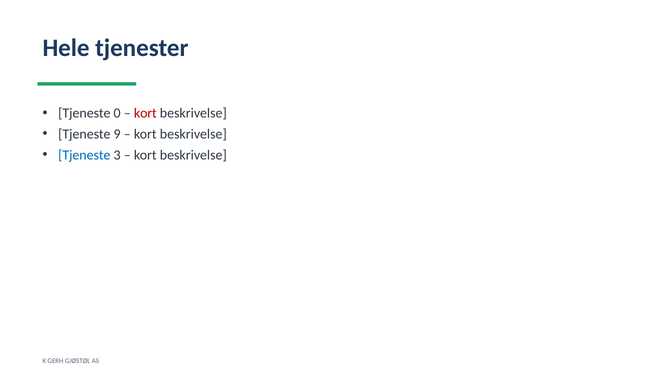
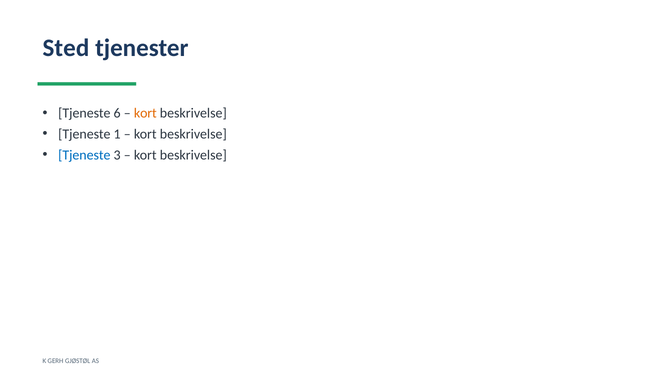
Hele: Hele -> Sted
0: 0 -> 6
kort at (145, 113) colour: red -> orange
9: 9 -> 1
